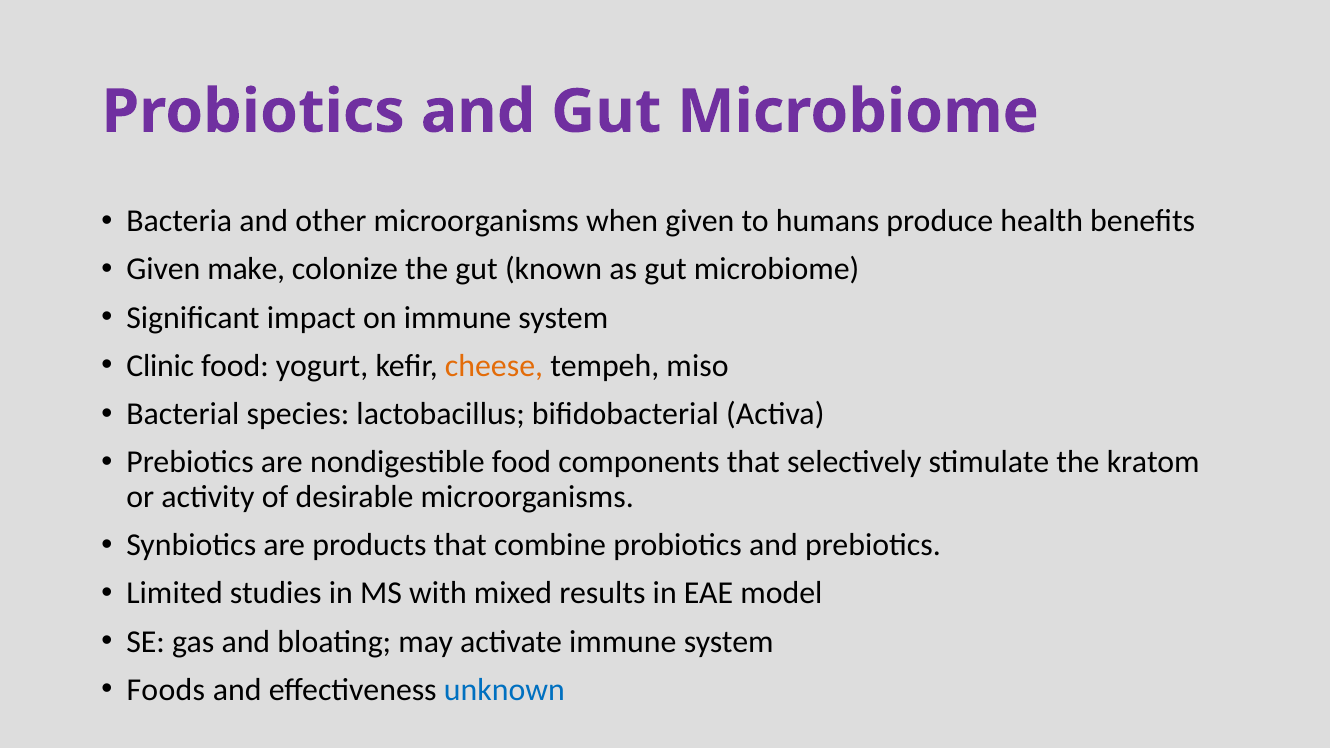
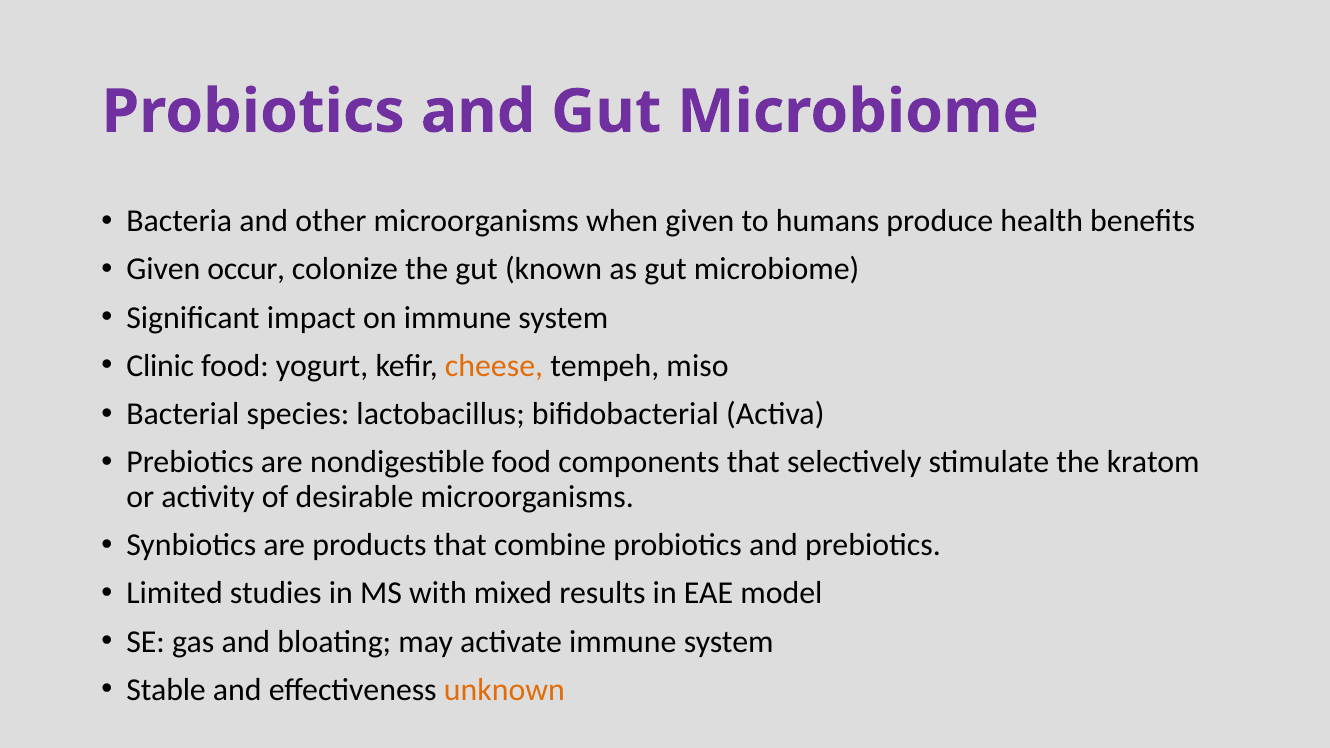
make: make -> occur
Foods: Foods -> Stable
unknown colour: blue -> orange
